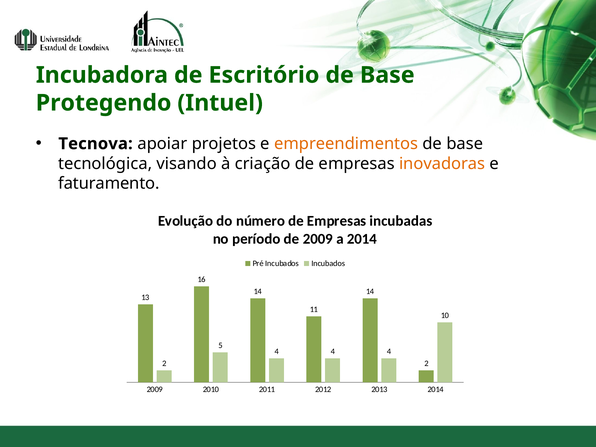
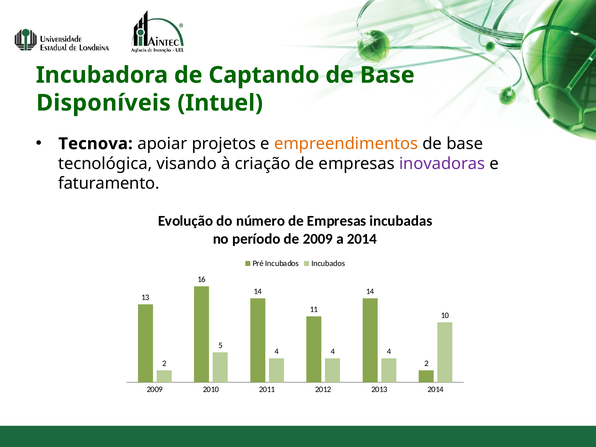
Escritório: Escritório -> Captando
Protegendo: Protegendo -> Disponíveis
inovadoras colour: orange -> purple
